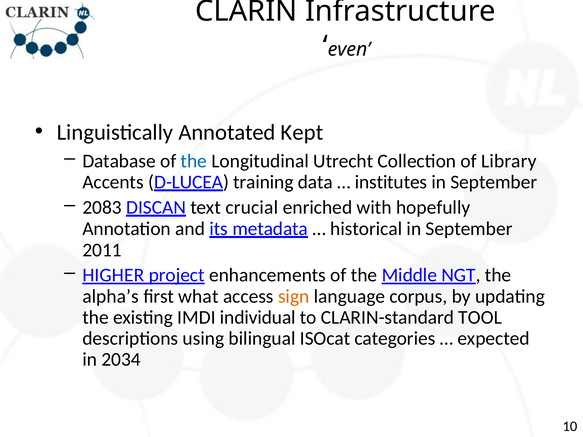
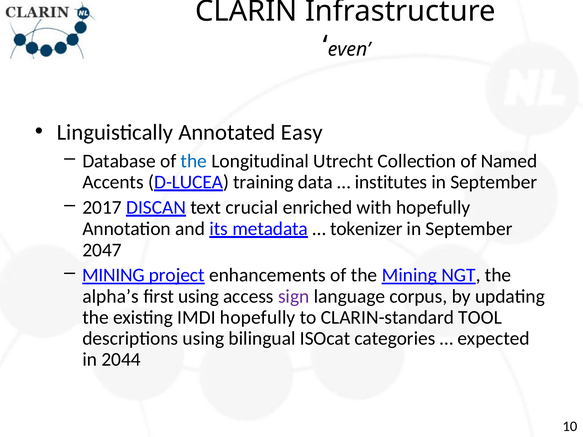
Kept: Kept -> Easy
Library: Library -> Named
2083: 2083 -> 2017
historical: historical -> tokenizer
2011: 2011 -> 2047
HIGHER at (113, 275): HIGHER -> MINING
the Middle: Middle -> Mining
first what: what -> using
sign colour: orange -> purple
IMDI individual: individual -> hopefully
2034: 2034 -> 2044
